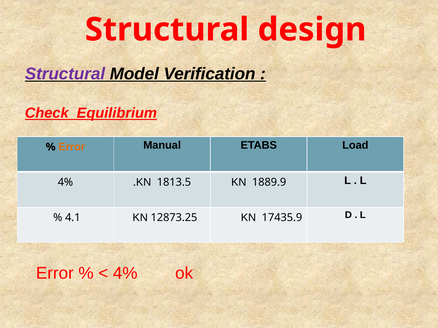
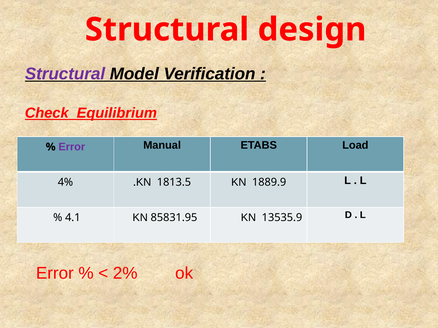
Error at (72, 147) colour: orange -> purple
17435.9: 17435.9 -> 13535.9
12873.25: 12873.25 -> 85831.95
4% at (125, 274): 4% -> 2%
